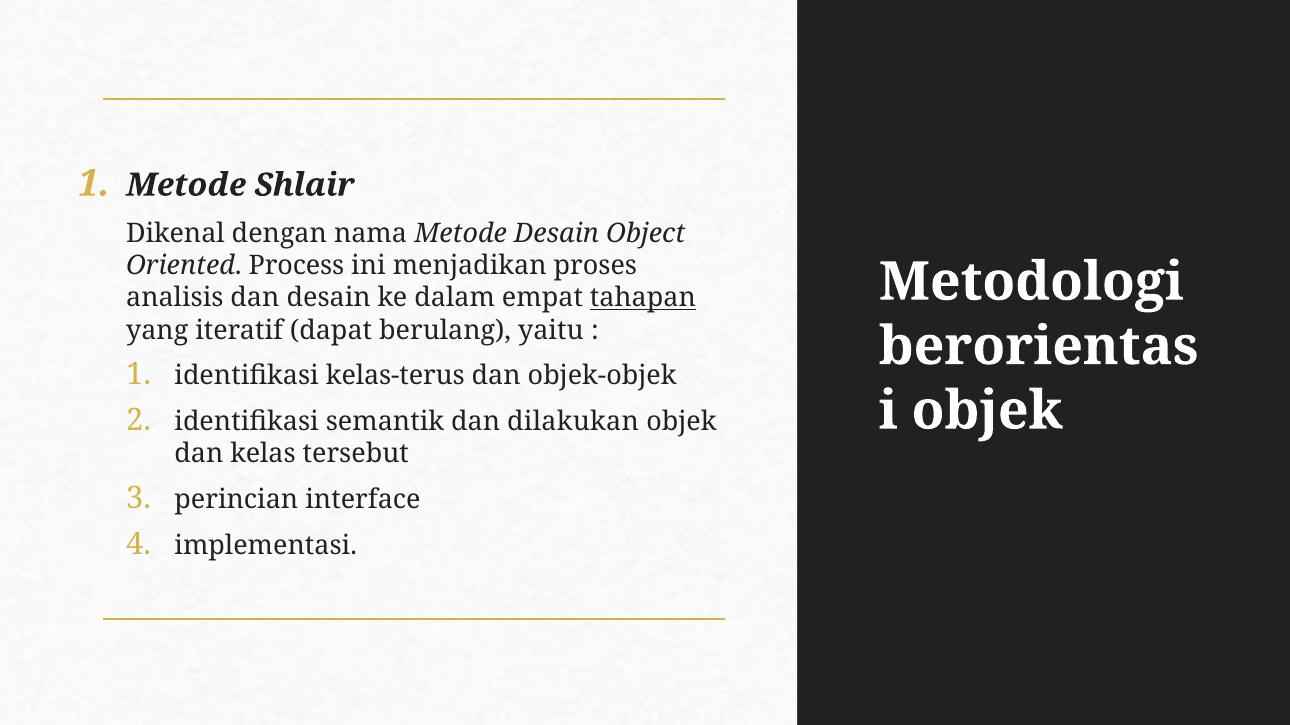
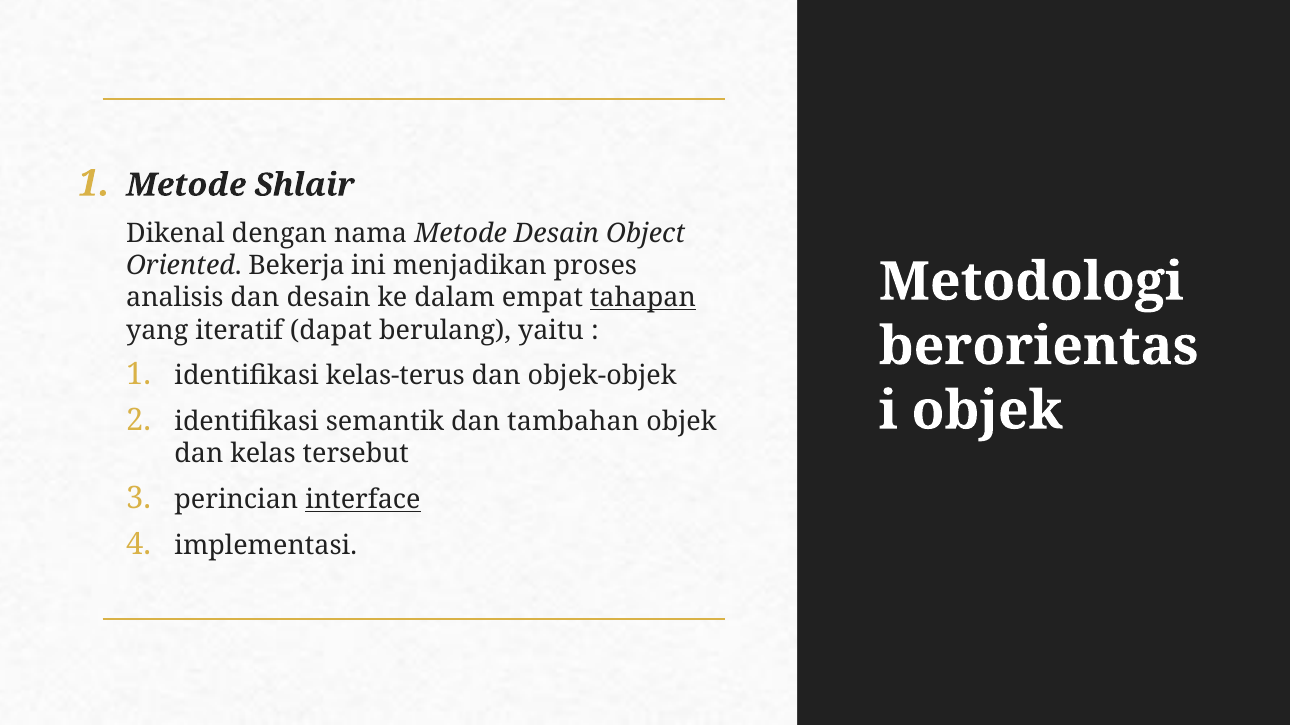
Process: Process -> Bekerja
dilakukan: dilakukan -> tambahan
interface underline: none -> present
